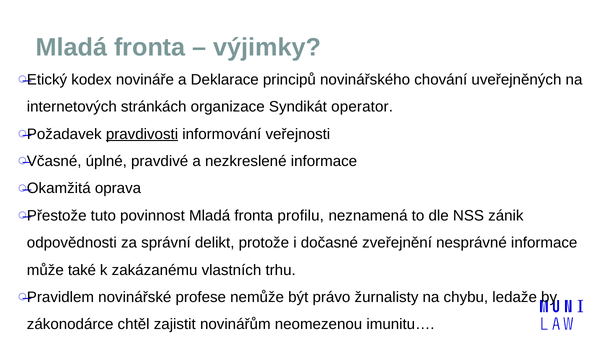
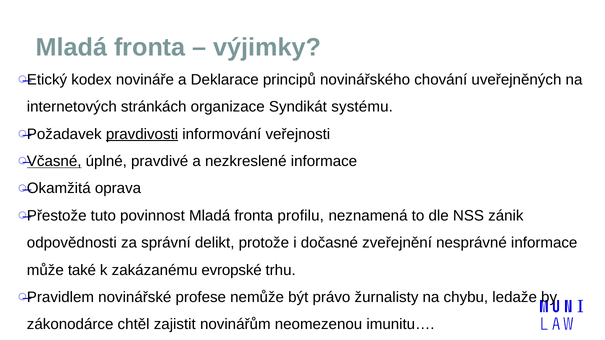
operator: operator -> systému
Včasné underline: none -> present
vlastních: vlastních -> evropské
